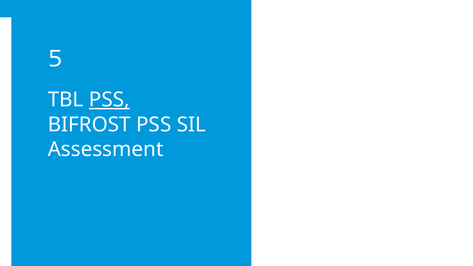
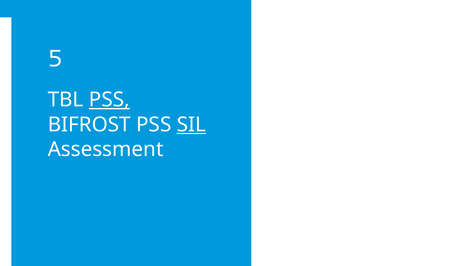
SIL underline: none -> present
